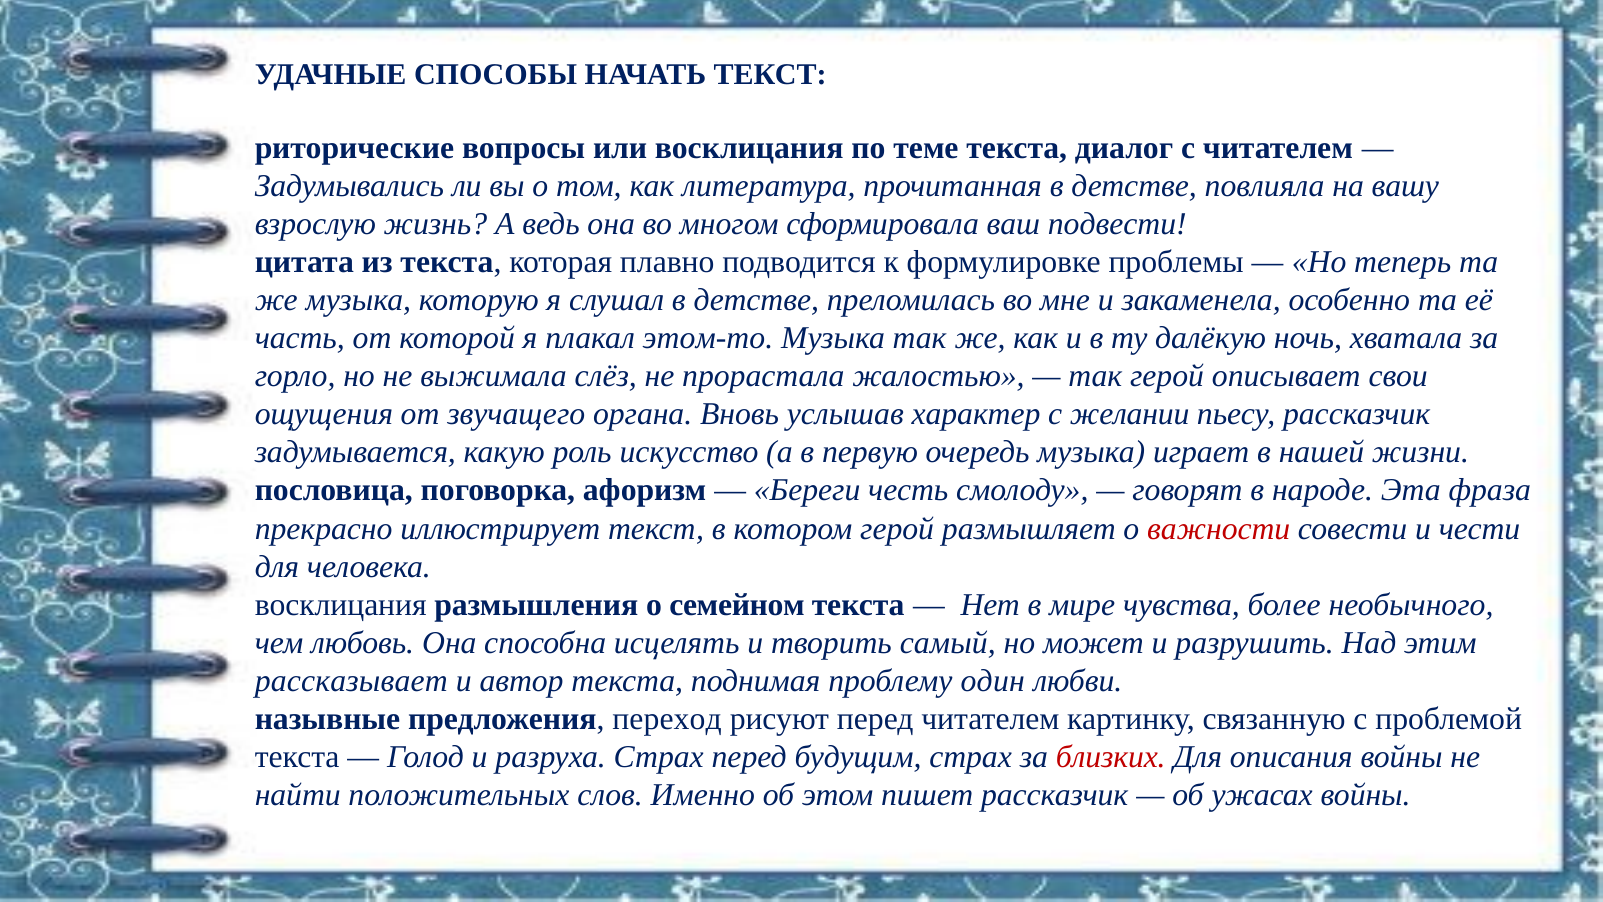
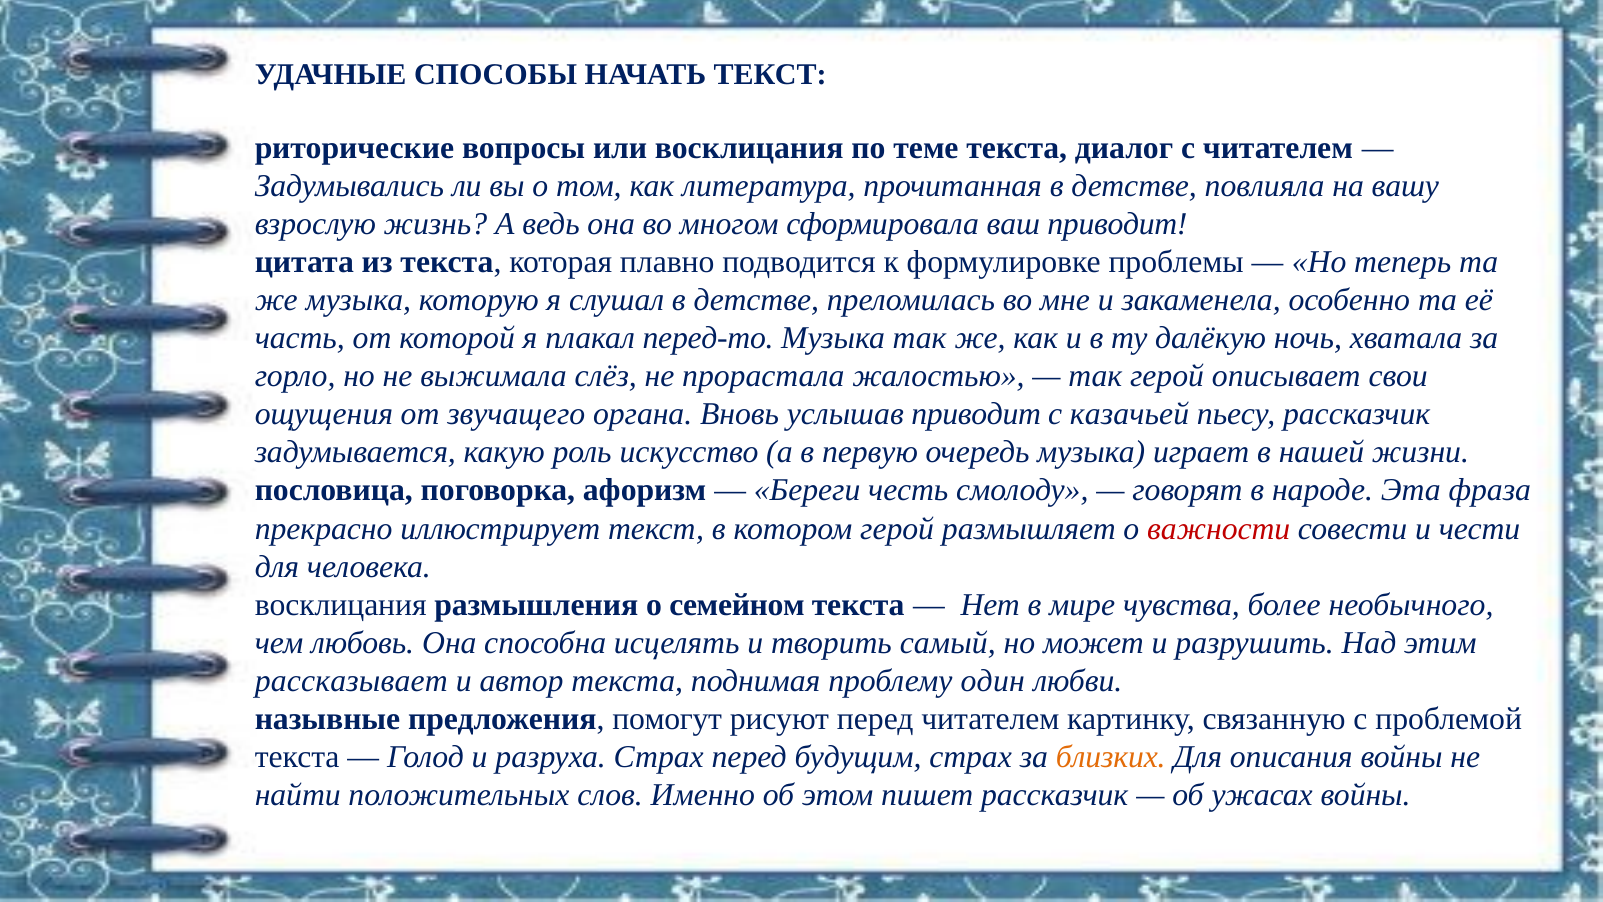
ваш подвести: подвести -> приводит
этом-то: этом-то -> перед-то
услышав характер: характер -> приводит
желании: желании -> казачьей
переход: переход -> помогут
близких colour: red -> orange
